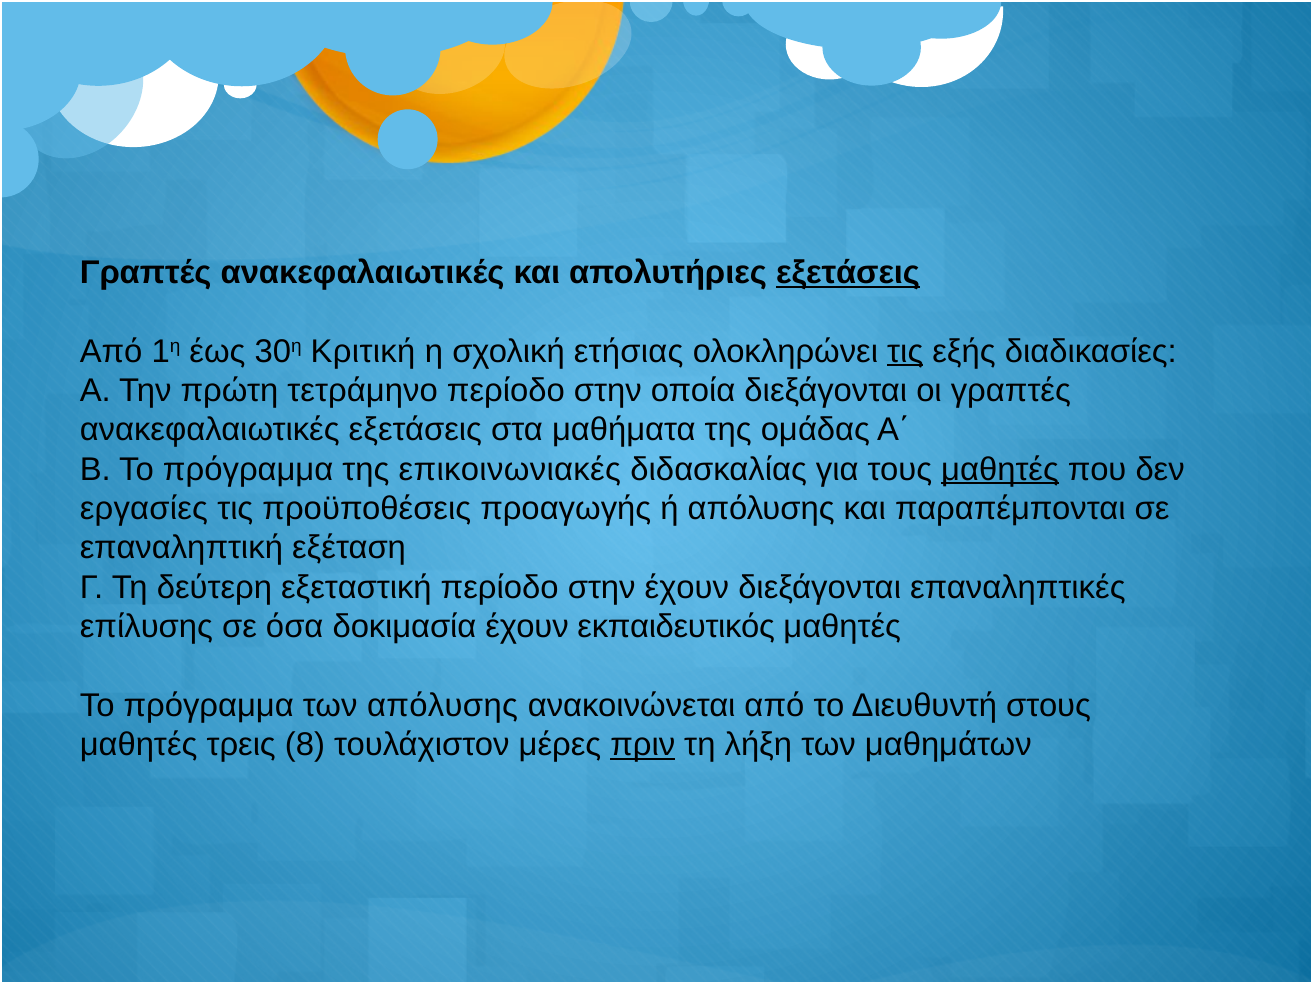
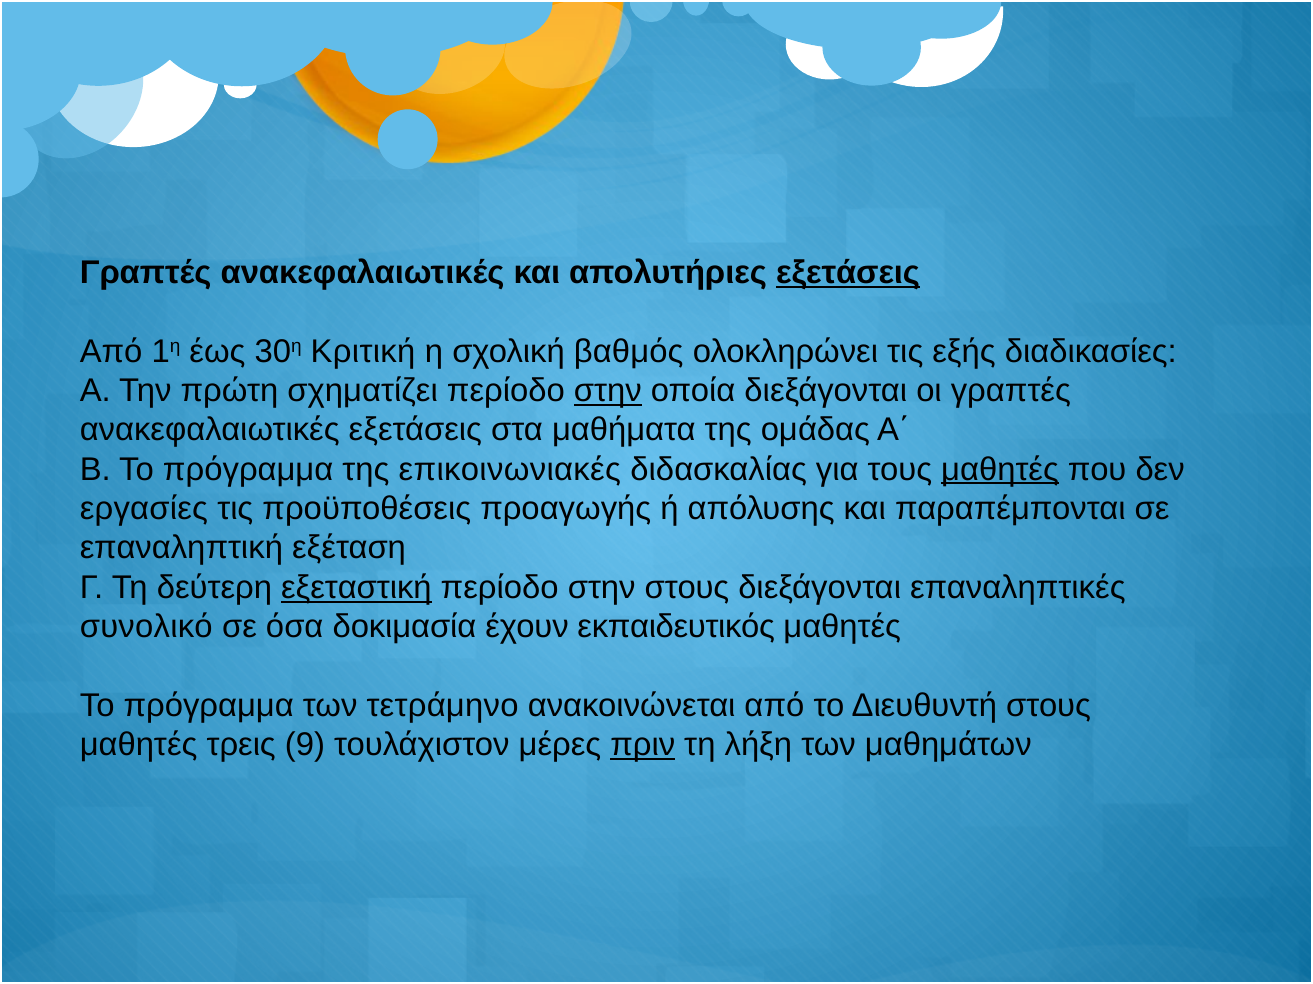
ετήσιας: ετήσιας -> βαθμός
τις at (905, 352) underline: present -> none
τετράμηνο: τετράμηνο -> σχηματίζει
στην at (608, 391) underline: none -> present
εξεταστική underline: none -> present
στην έχουν: έχουν -> στους
επίλυσης: επίλυσης -> συνολικό
των απόλυσης: απόλυσης -> τετράμηνο
8: 8 -> 9
